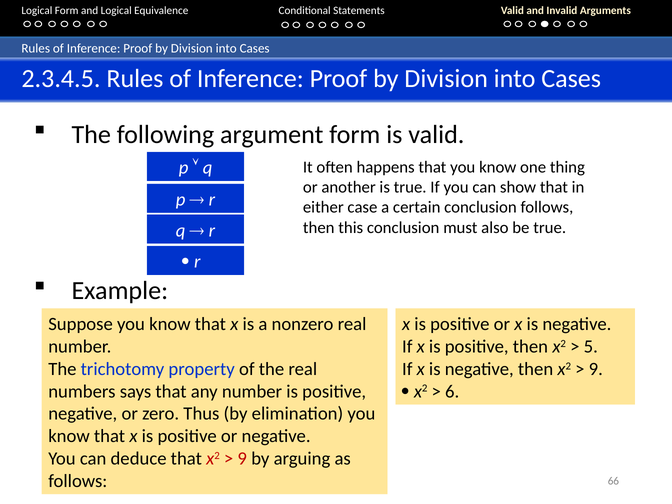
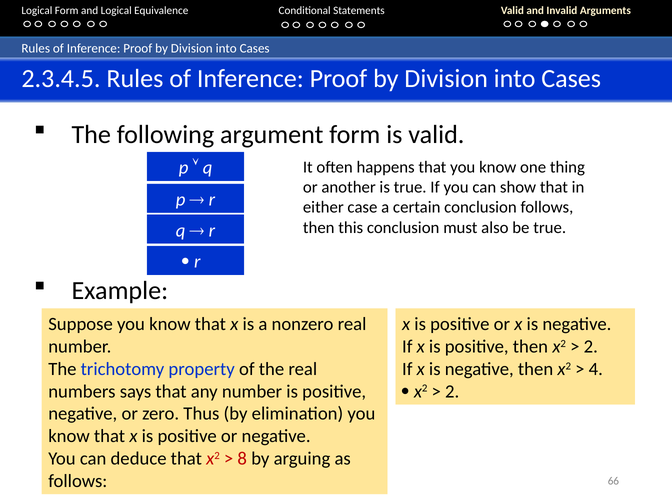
5 at (591, 347): 5 -> 2
9 at (596, 369): 9 -> 4
6 at (452, 391): 6 -> 2
9 at (242, 459): 9 -> 8
